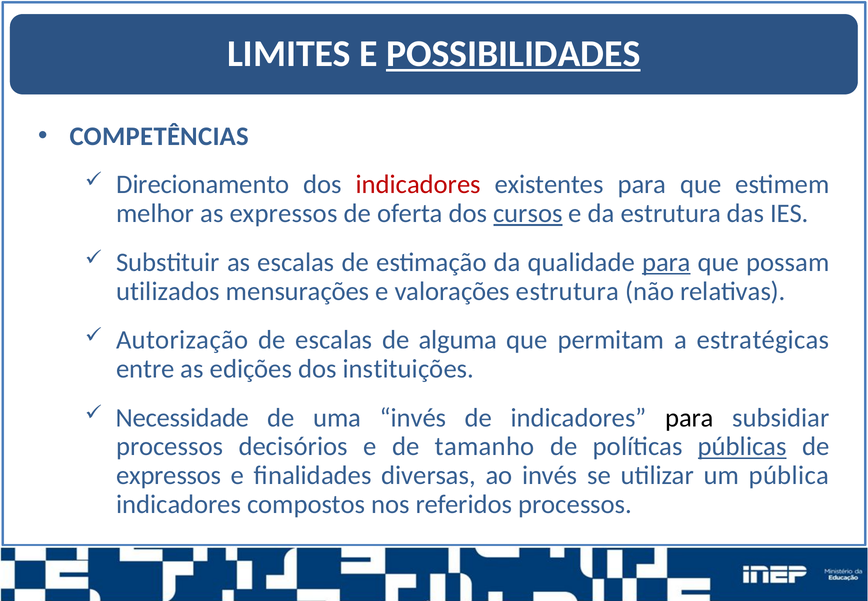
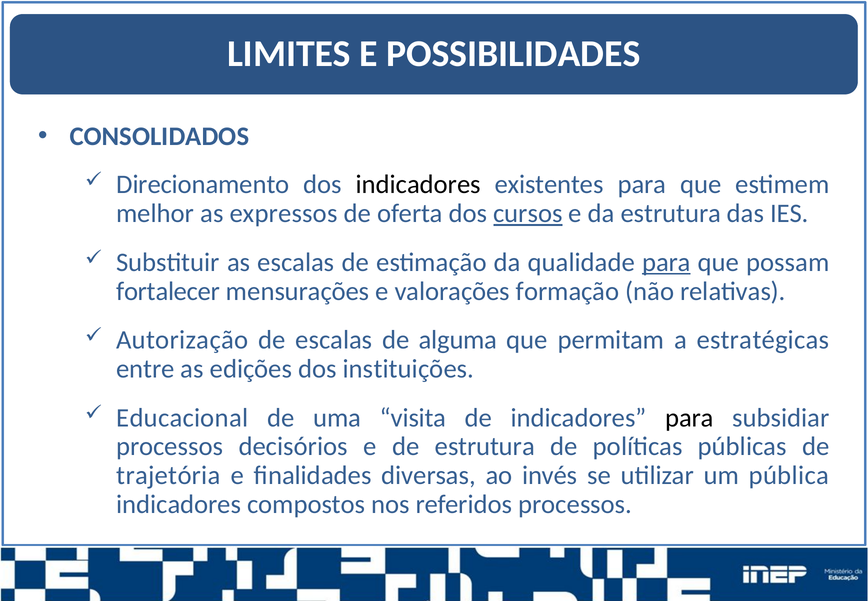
POSSIBILIDADES underline: present -> none
COMPETÊNCIAS: COMPETÊNCIAS -> CONSOLIDADOS
indicadores at (418, 185) colour: red -> black
utilizados: utilizados -> fortalecer
valorações estrutura: estrutura -> formação
Necessidade: Necessidade -> Educacional
uma invés: invés -> visita
de tamanho: tamanho -> estrutura
públicas underline: present -> none
expressos at (169, 475): expressos -> trajetória
